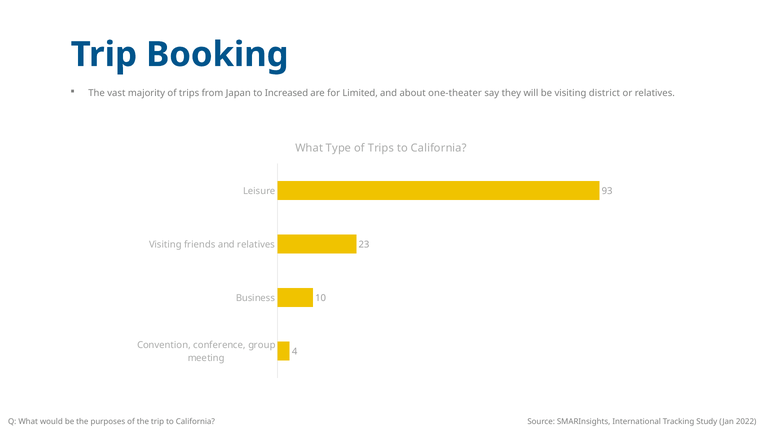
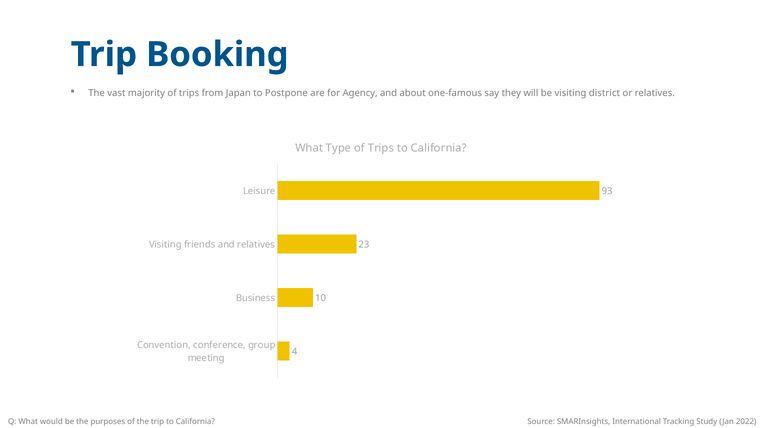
Increased: Increased -> Postpone
Limited: Limited -> Agency
one-theater: one-theater -> one-famous
